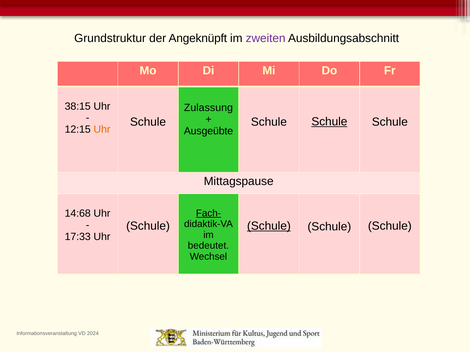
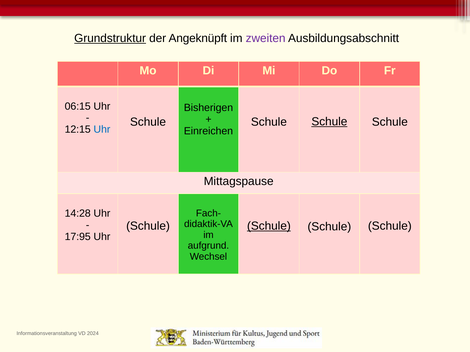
Grundstruktur underline: none -> present
38:15: 38:15 -> 06:15
Zulassung: Zulassung -> Bisherigen
Uhr at (102, 130) colour: orange -> blue
Ausgeübte: Ausgeübte -> Einreichen
14:68: 14:68 -> 14:28
Fach- underline: present -> none
17:33: 17:33 -> 17:95
bedeutet: bedeutet -> aufgrund
